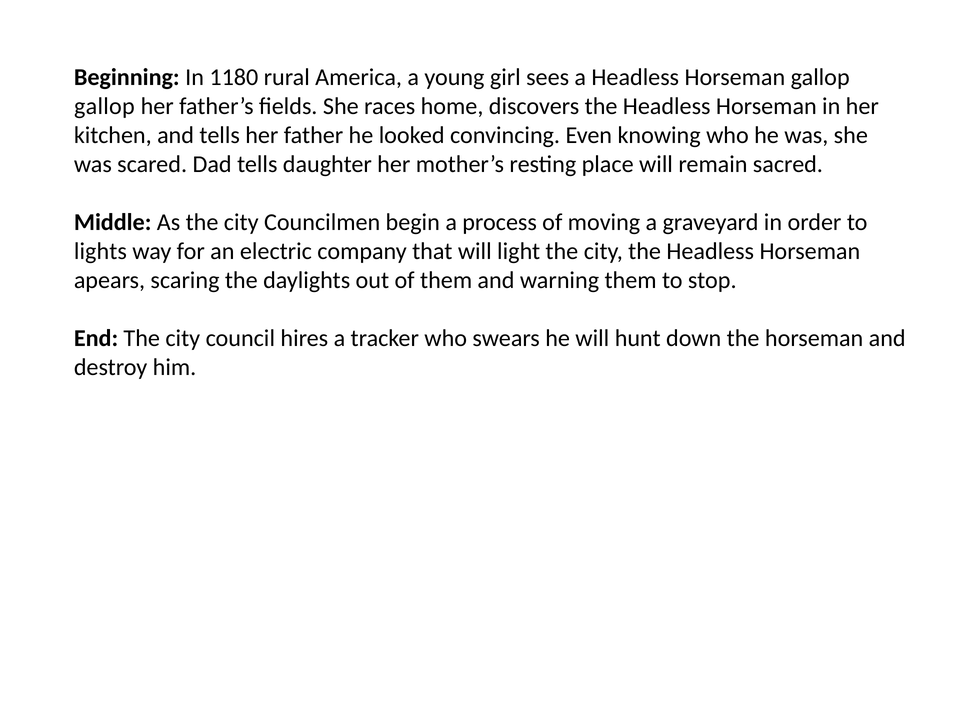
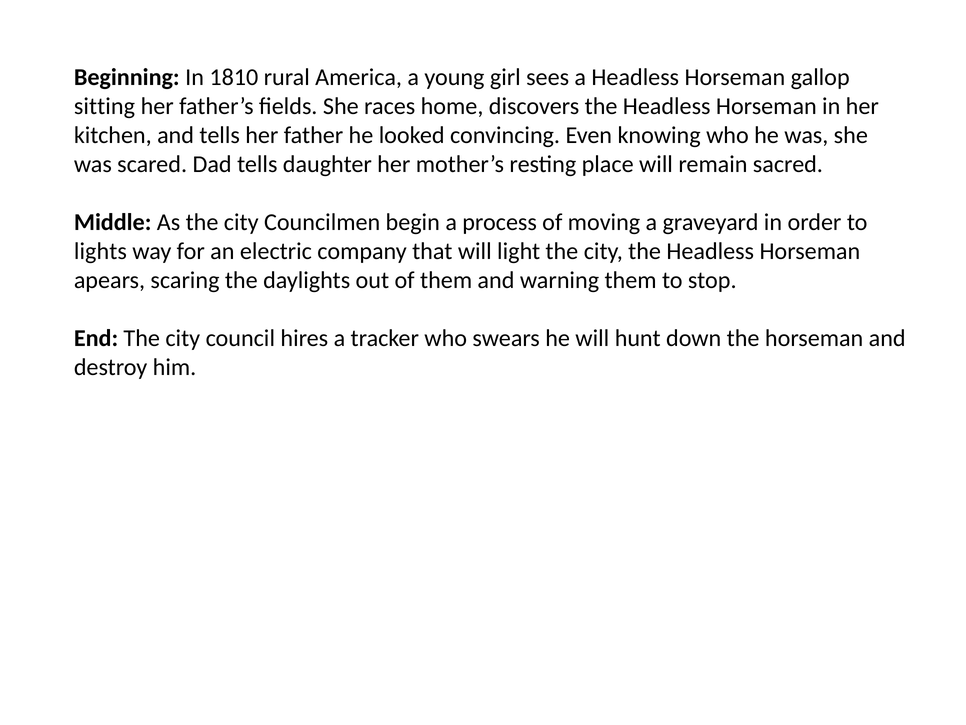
1180: 1180 -> 1810
gallop at (104, 106): gallop -> sitting
